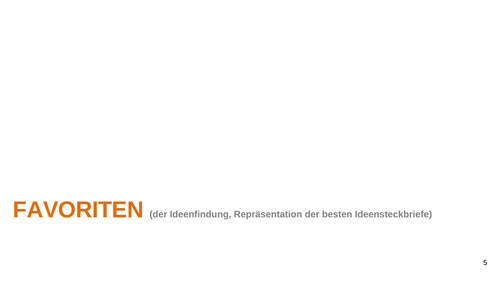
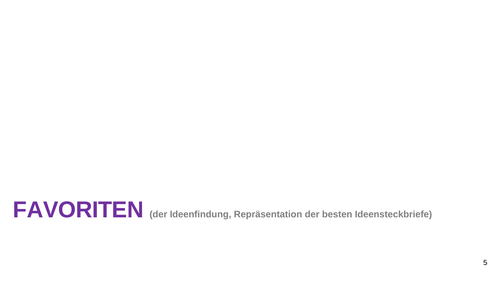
FAVORITEN colour: orange -> purple
